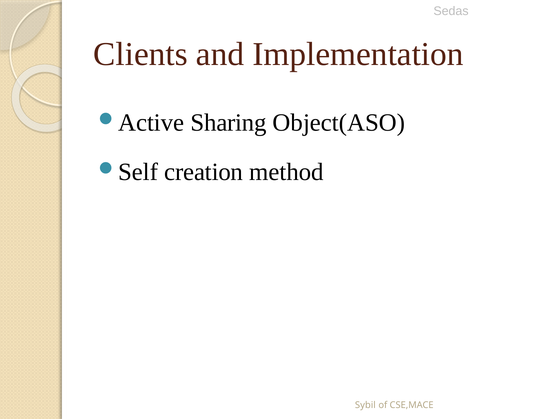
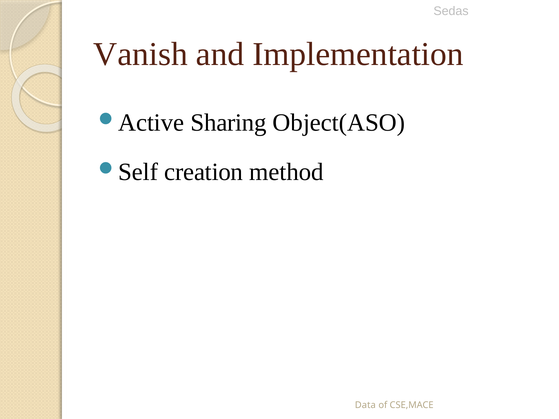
Clients: Clients -> Vanish
Sybil: Sybil -> Data
